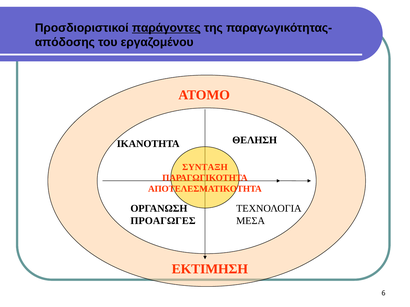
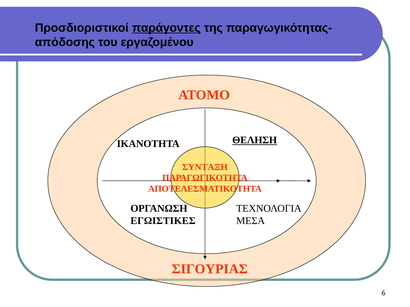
ΘΕΛΗΣΗ underline: none -> present
ΠΡΟΑΓΩΓΕΣ: ΠΡΟΑΓΩΓΕΣ -> ΕΓΩΙΣΤΙΚΕΣ
ΕΚΤΙΜΗΣΗ: ΕΚΤΙΜΗΣΗ -> ΣΙΓΟΥΡΙΑΣ
